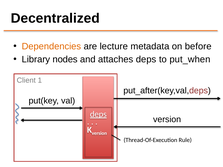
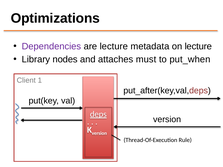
Decentralized: Decentralized -> Optimizations
Dependencies colour: orange -> purple
on before: before -> lecture
attaches deps: deps -> must
